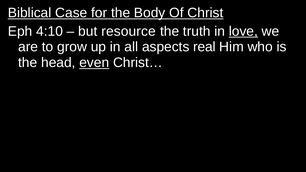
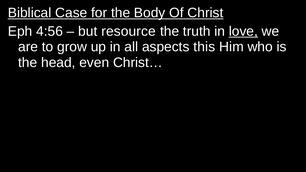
4:10: 4:10 -> 4:56
real: real -> this
even underline: present -> none
